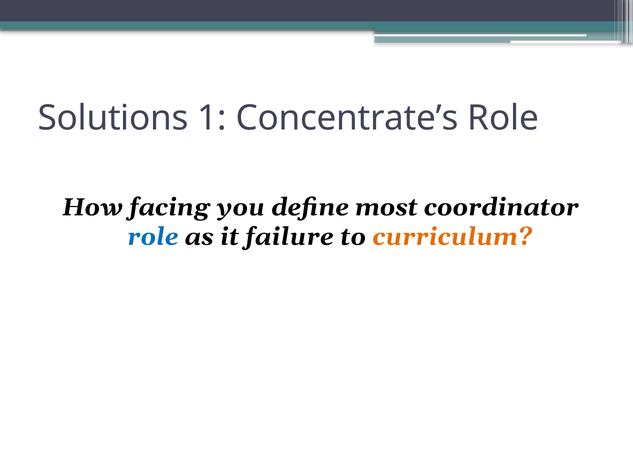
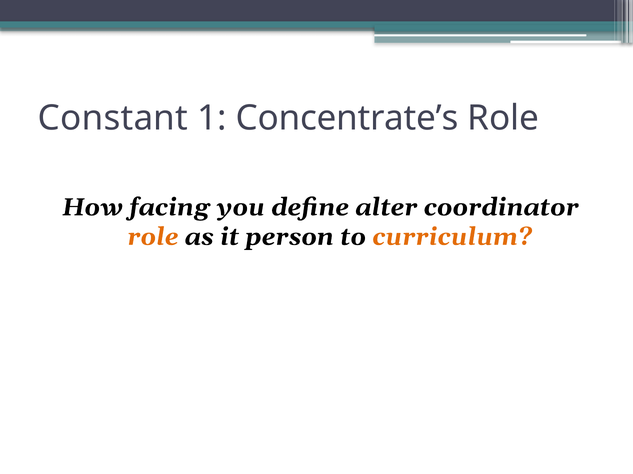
Solutions: Solutions -> Constant
most: most -> alter
role at (153, 237) colour: blue -> orange
failure: failure -> person
